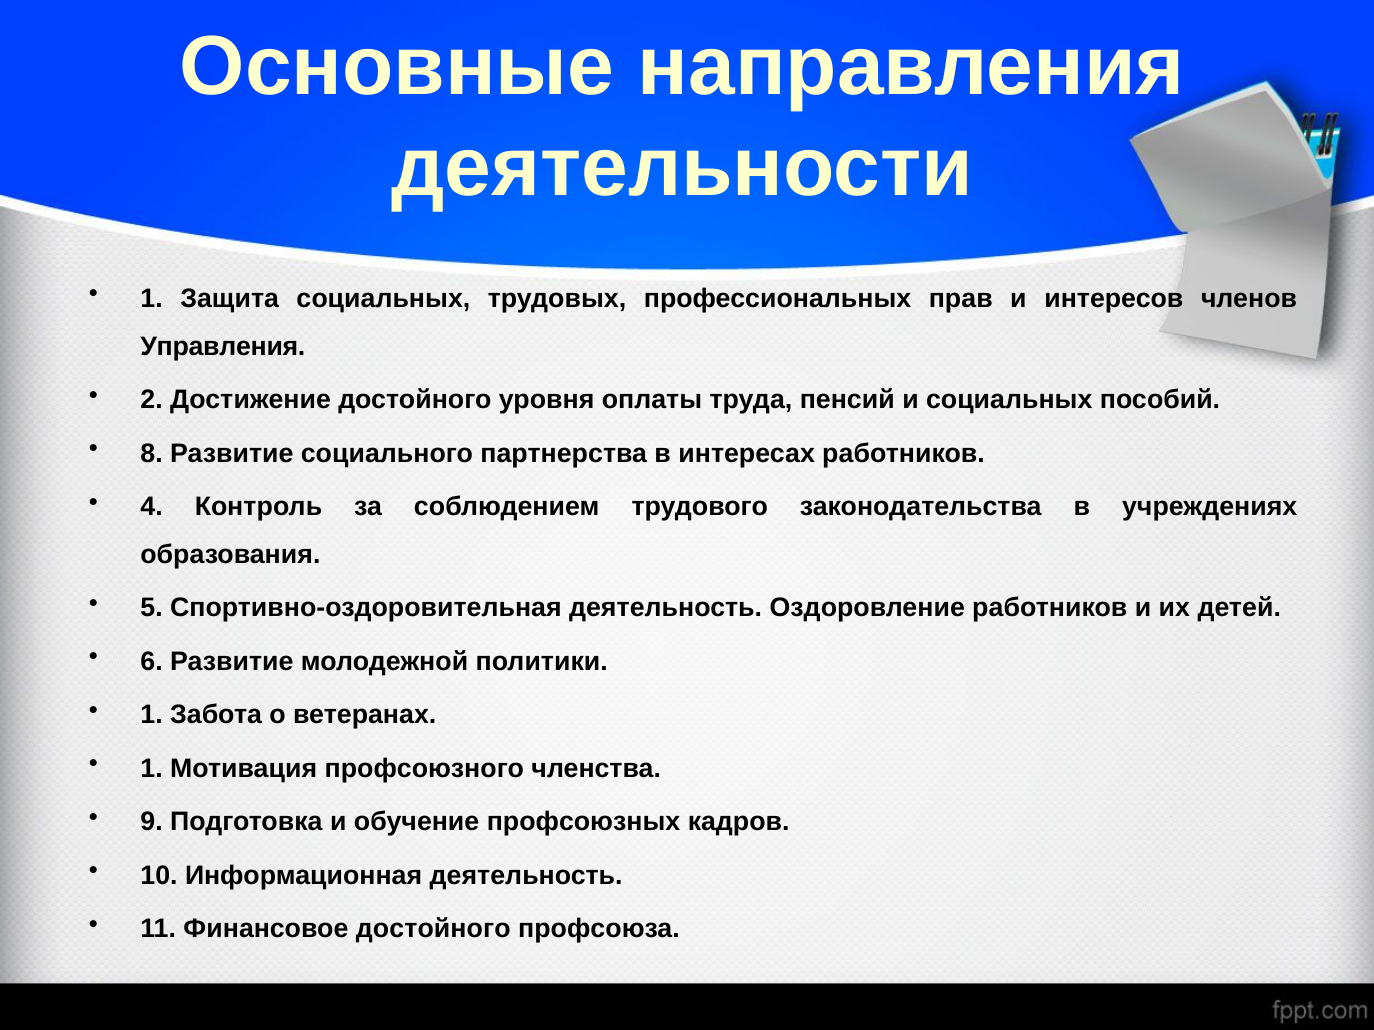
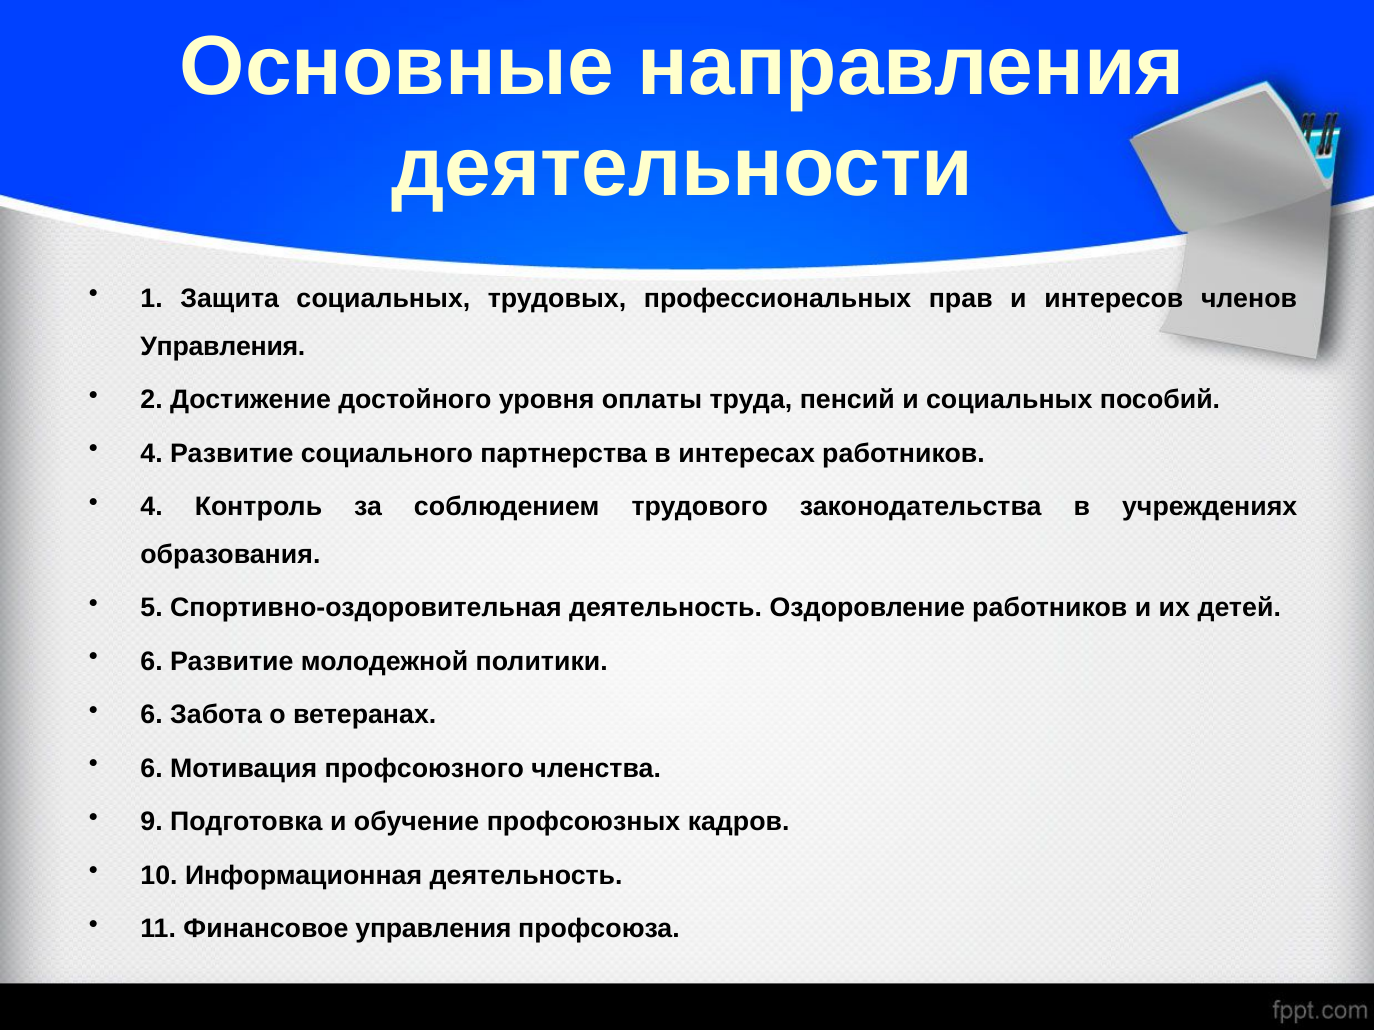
8 at (152, 453): 8 -> 4
1 at (152, 715): 1 -> 6
1 at (152, 769): 1 -> 6
Финансовое достойного: достойного -> управления
